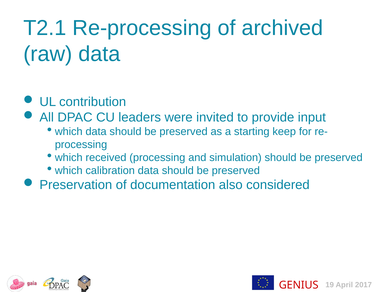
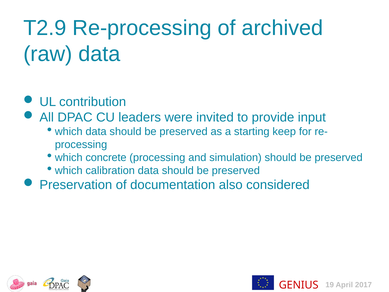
T2.1: T2.1 -> T2.9
received: received -> concrete
